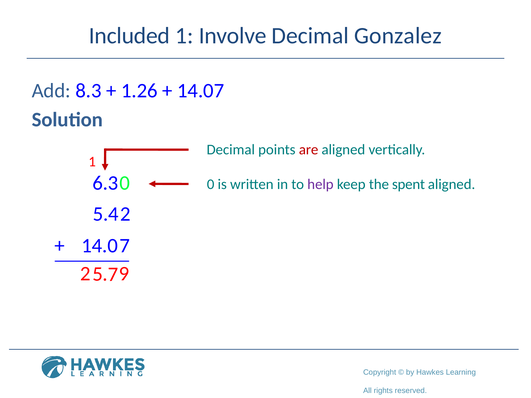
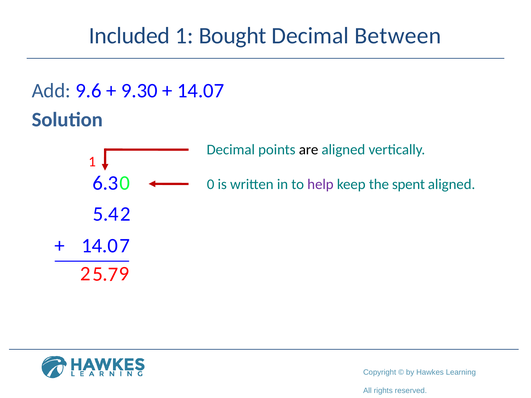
Involve: Involve -> Bought
Gonzalez: Gonzalez -> Between
8.3: 8.3 -> 9.6
1.26: 1.26 -> 9.30
are colour: red -> black
